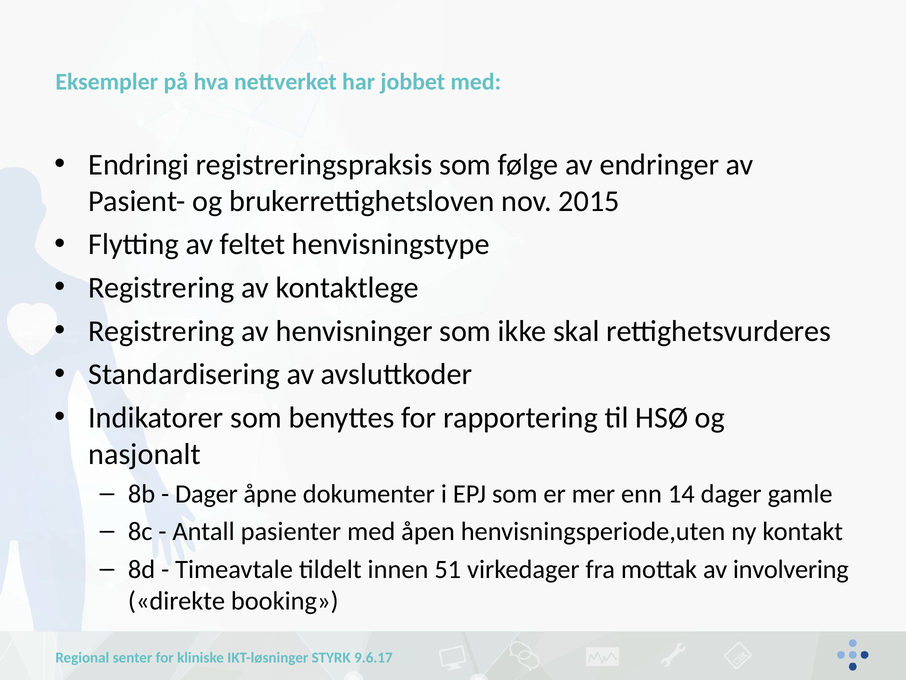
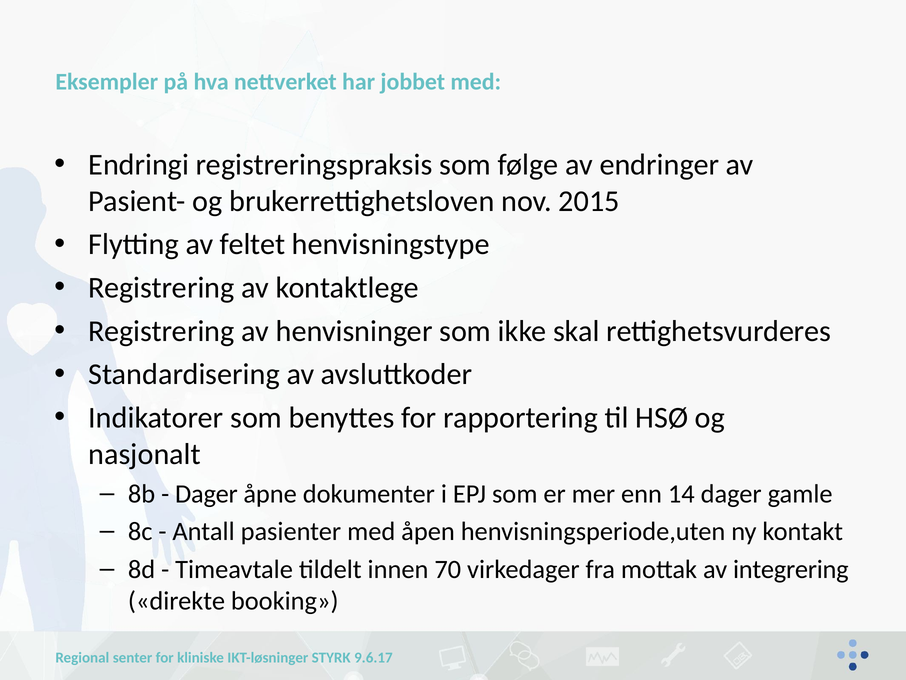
51: 51 -> 70
involvering: involvering -> integrering
